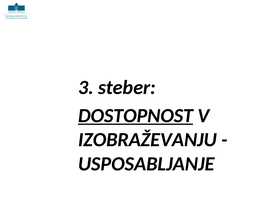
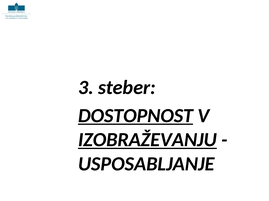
IZOBRAŽEVANJU underline: none -> present
